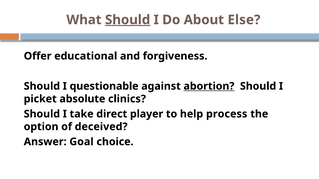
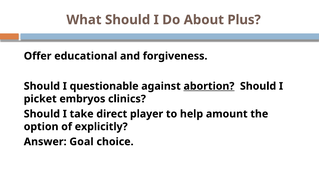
Should at (128, 20) underline: present -> none
Else: Else -> Plus
absolute: absolute -> embryos
process: process -> amount
deceived: deceived -> explicitly
